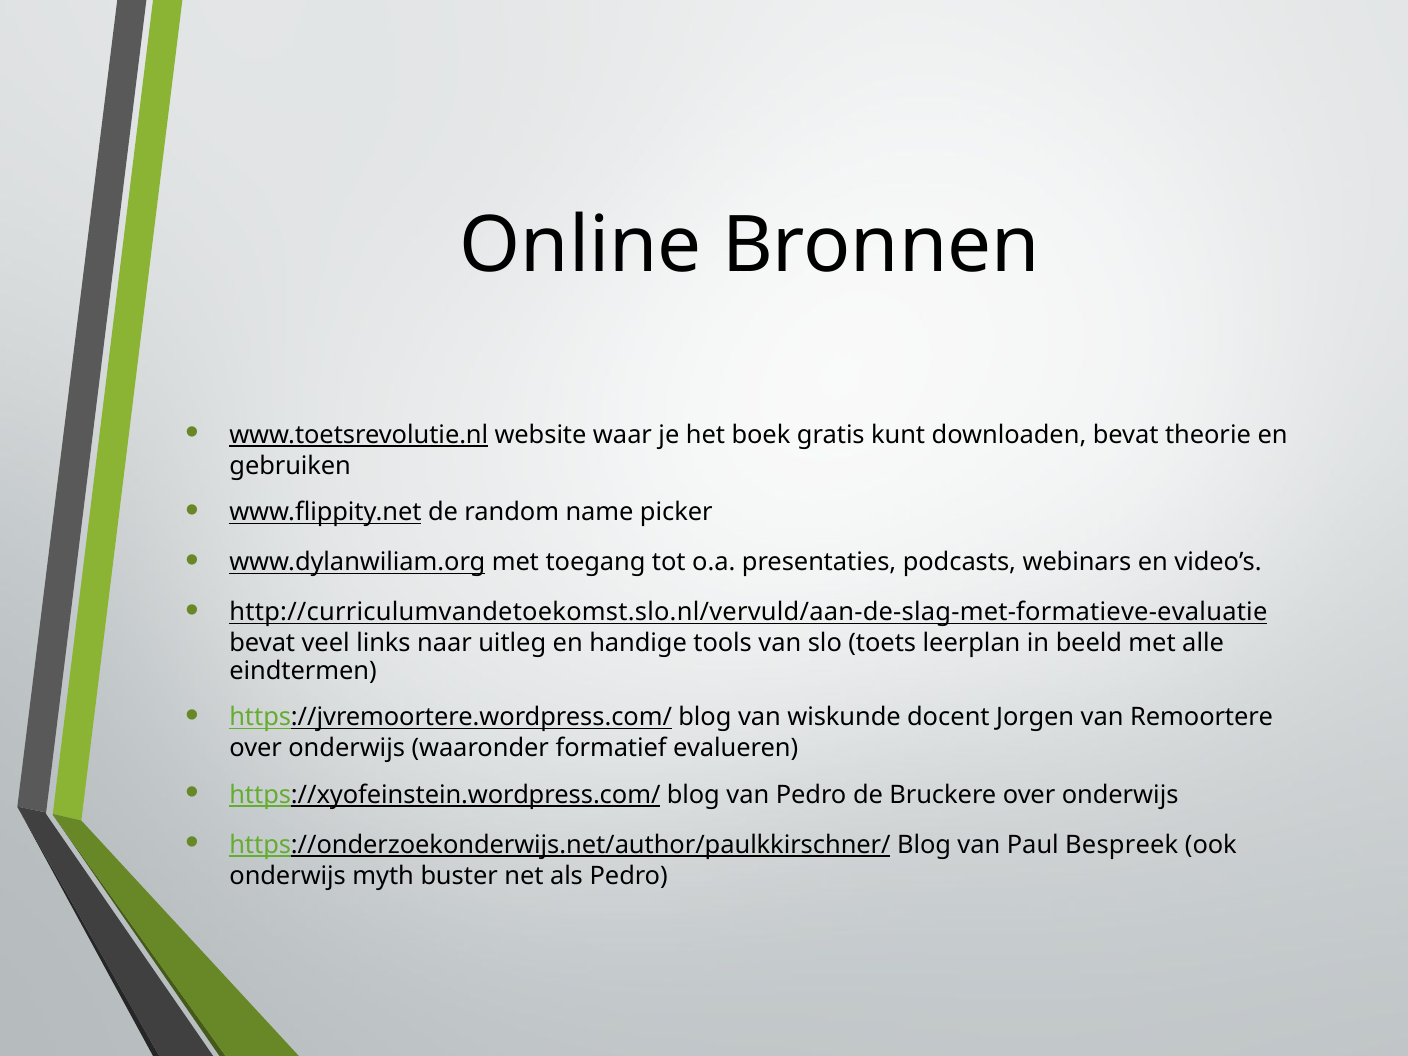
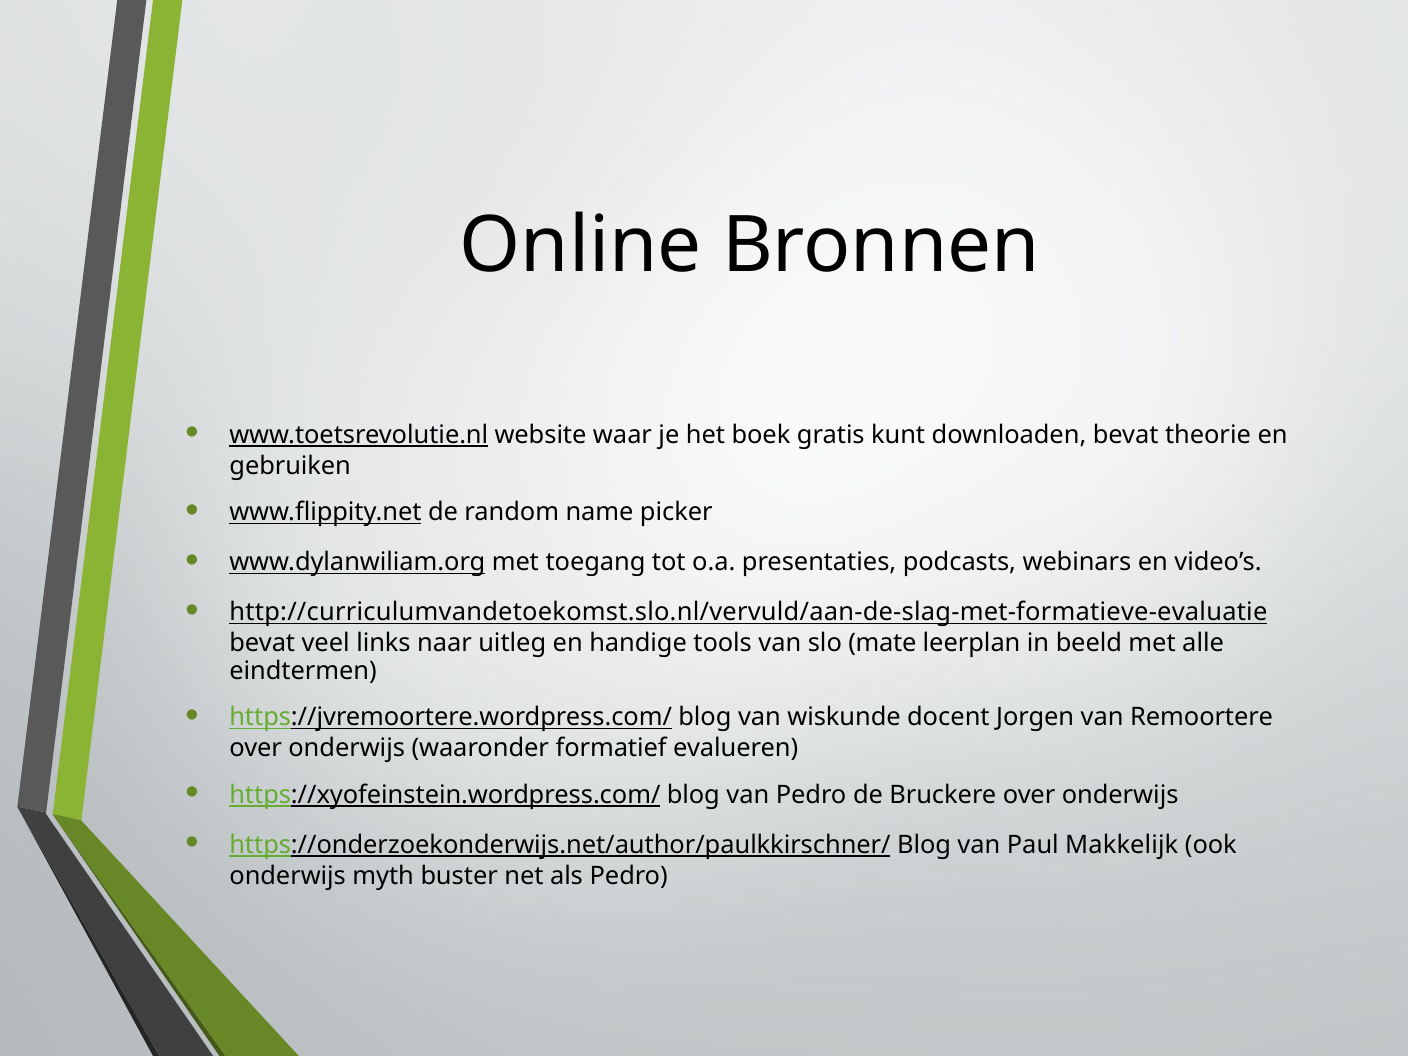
toets: toets -> mate
Bespreek: Bespreek -> Makkelijk
